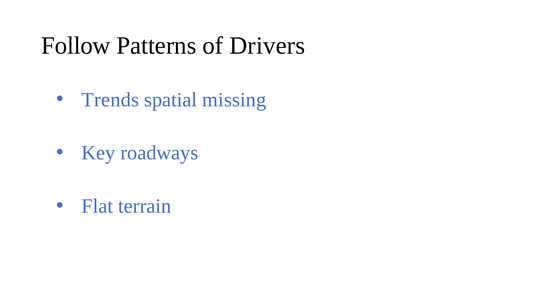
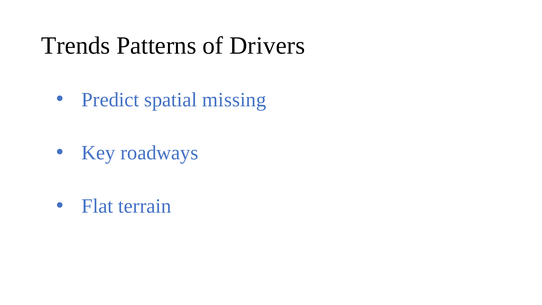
Follow: Follow -> Trends
Trends: Trends -> Predict
